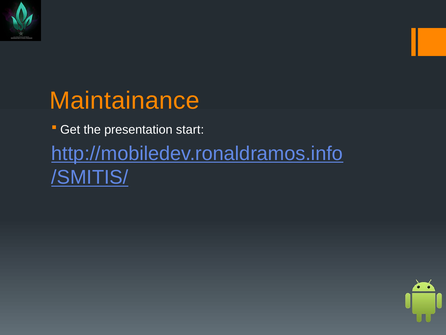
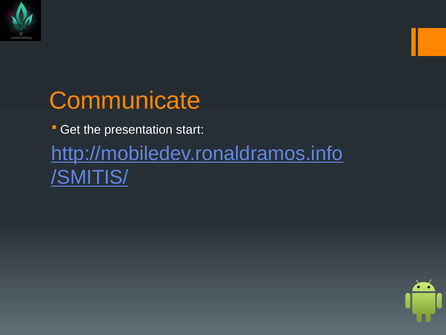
Maintainance: Maintainance -> Communicate
